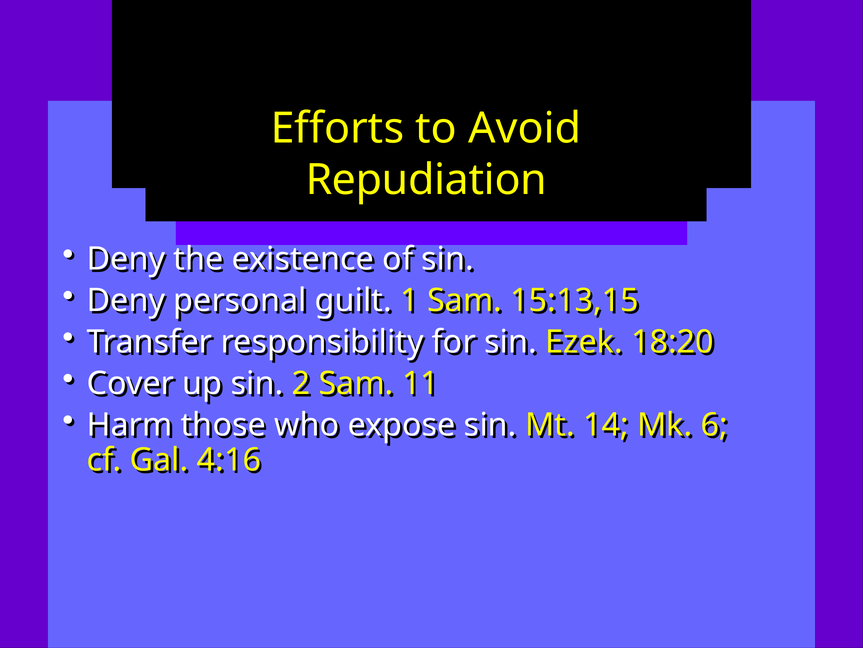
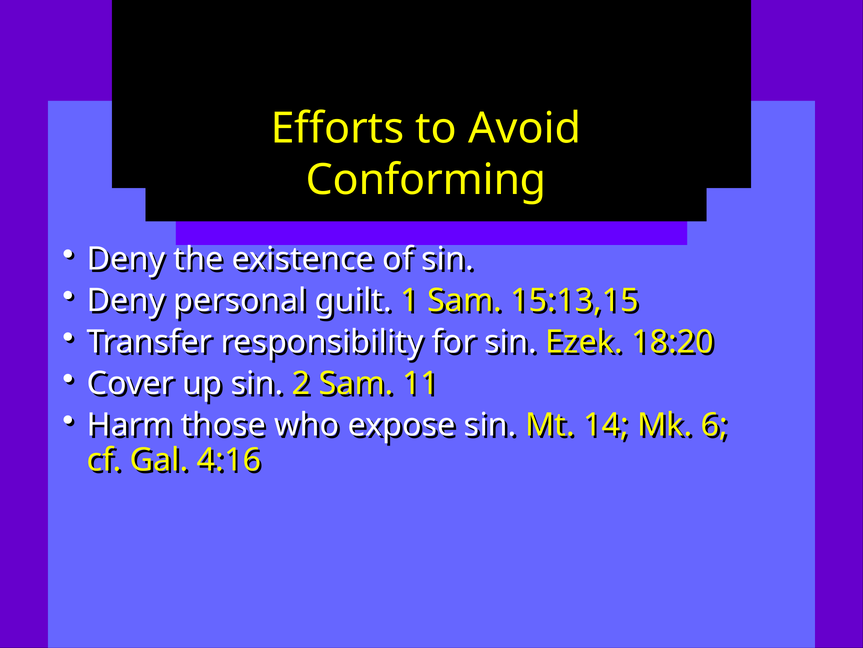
Repudiation: Repudiation -> Conforming
